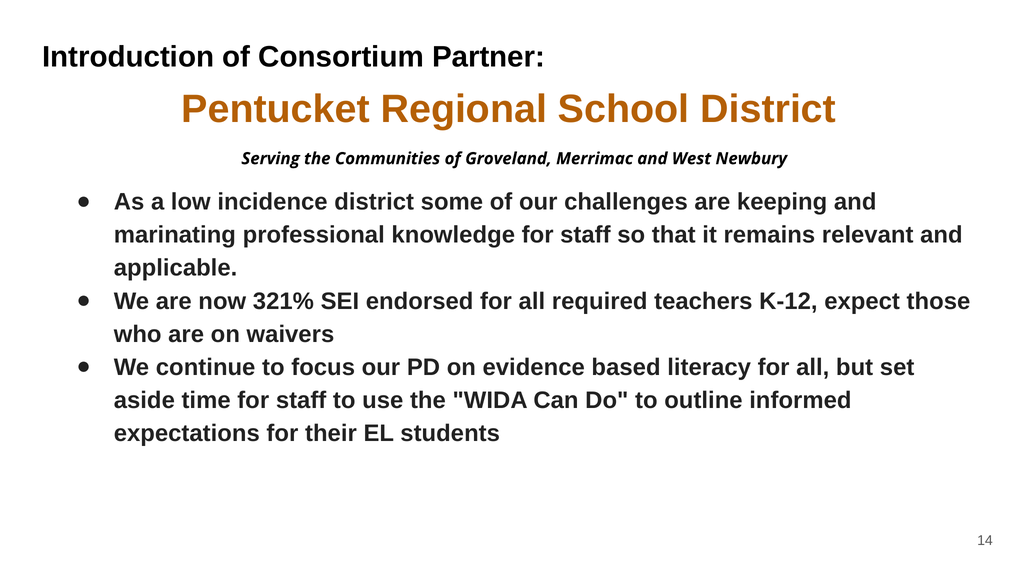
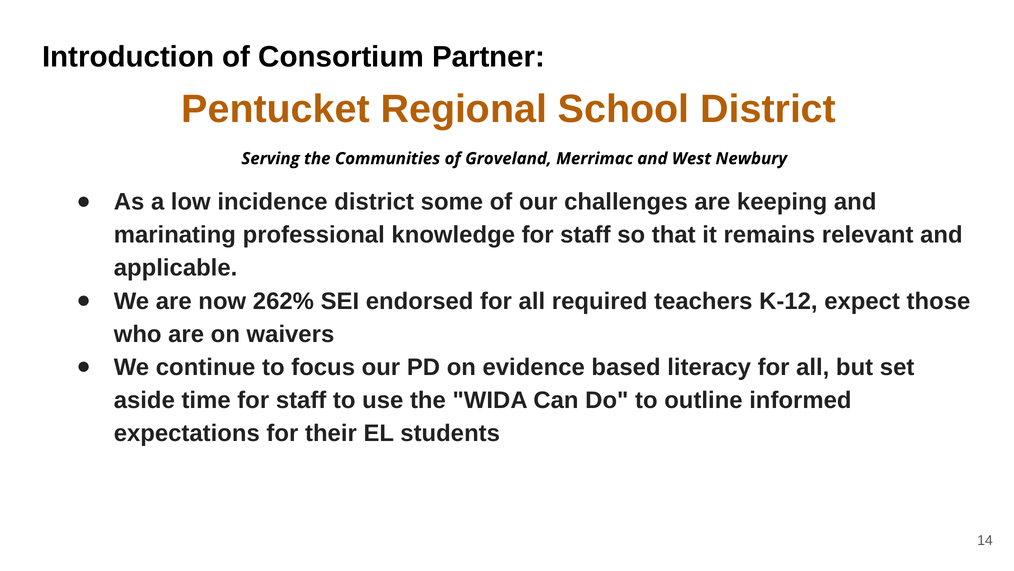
321%: 321% -> 262%
